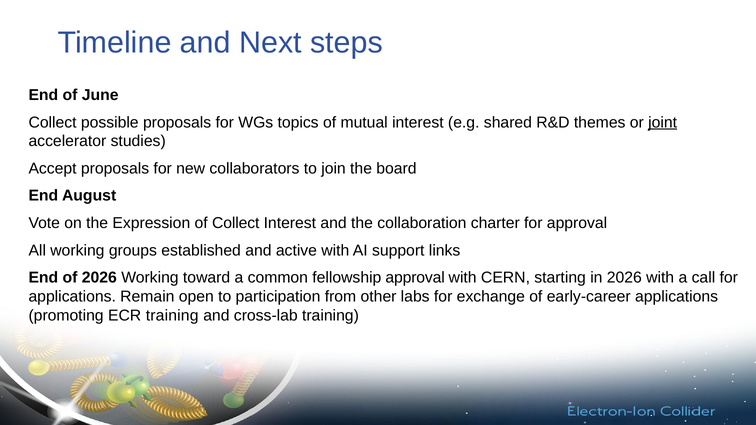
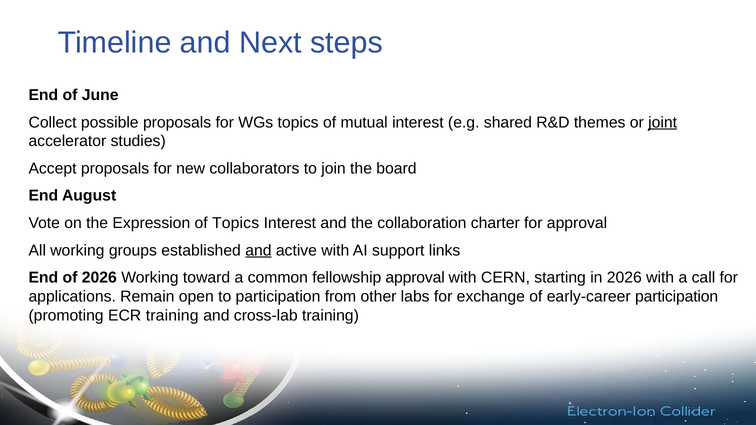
of Collect: Collect -> Topics
and at (258, 250) underline: none -> present
early‑career applications: applications -> participation
